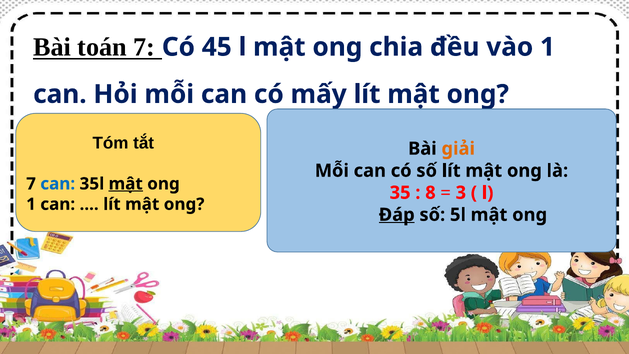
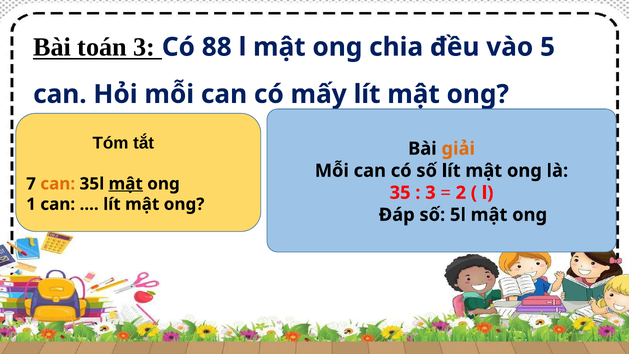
toán 7: 7 -> 3
45: 45 -> 88
vào 1: 1 -> 5
can at (58, 184) colour: blue -> orange
8 at (430, 193): 8 -> 3
3: 3 -> 2
Đáp underline: present -> none
